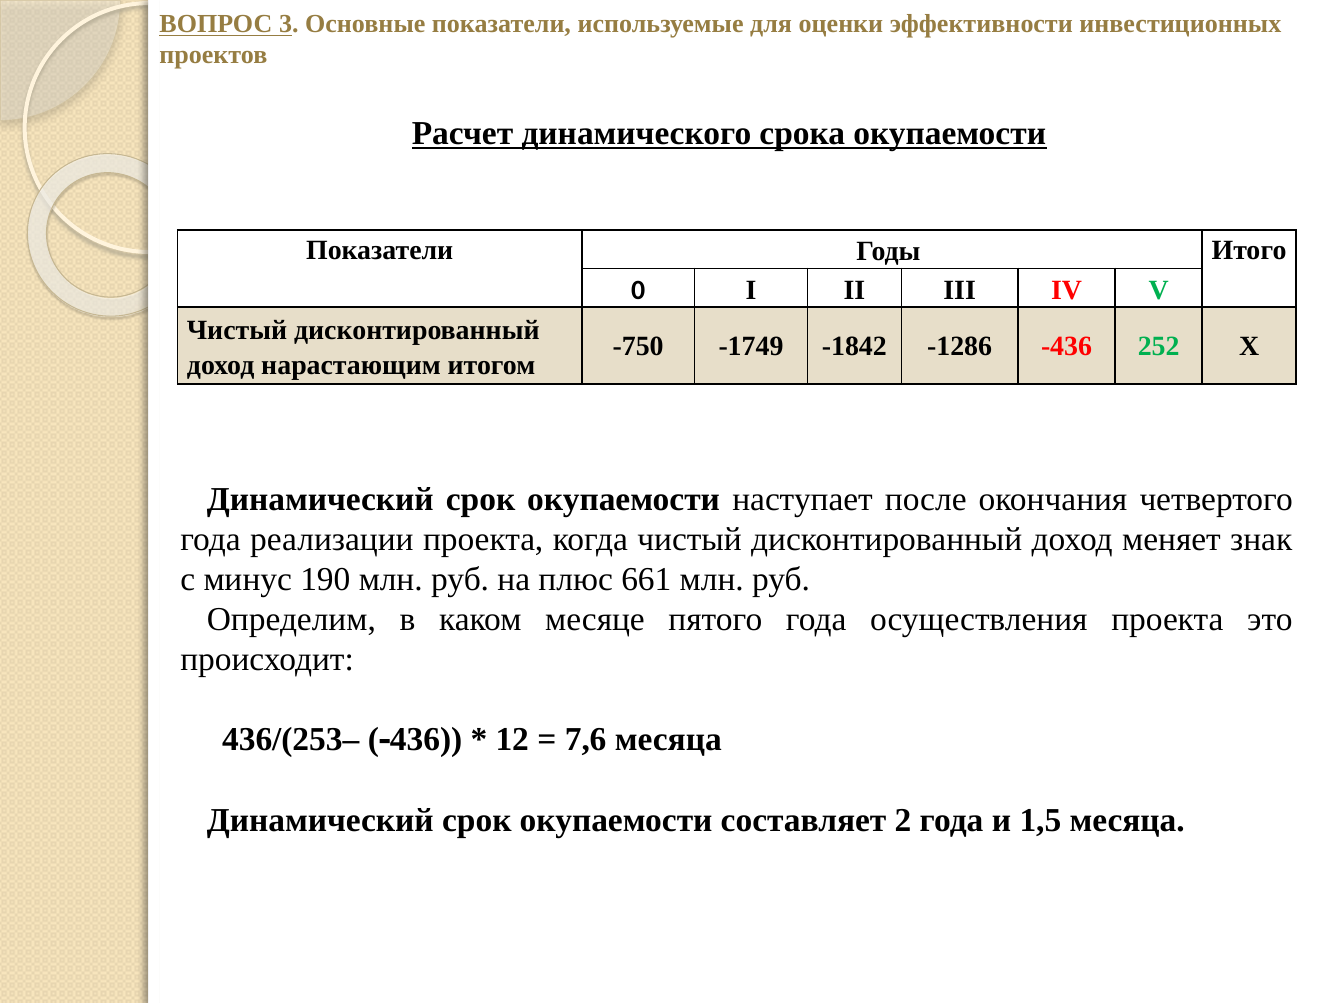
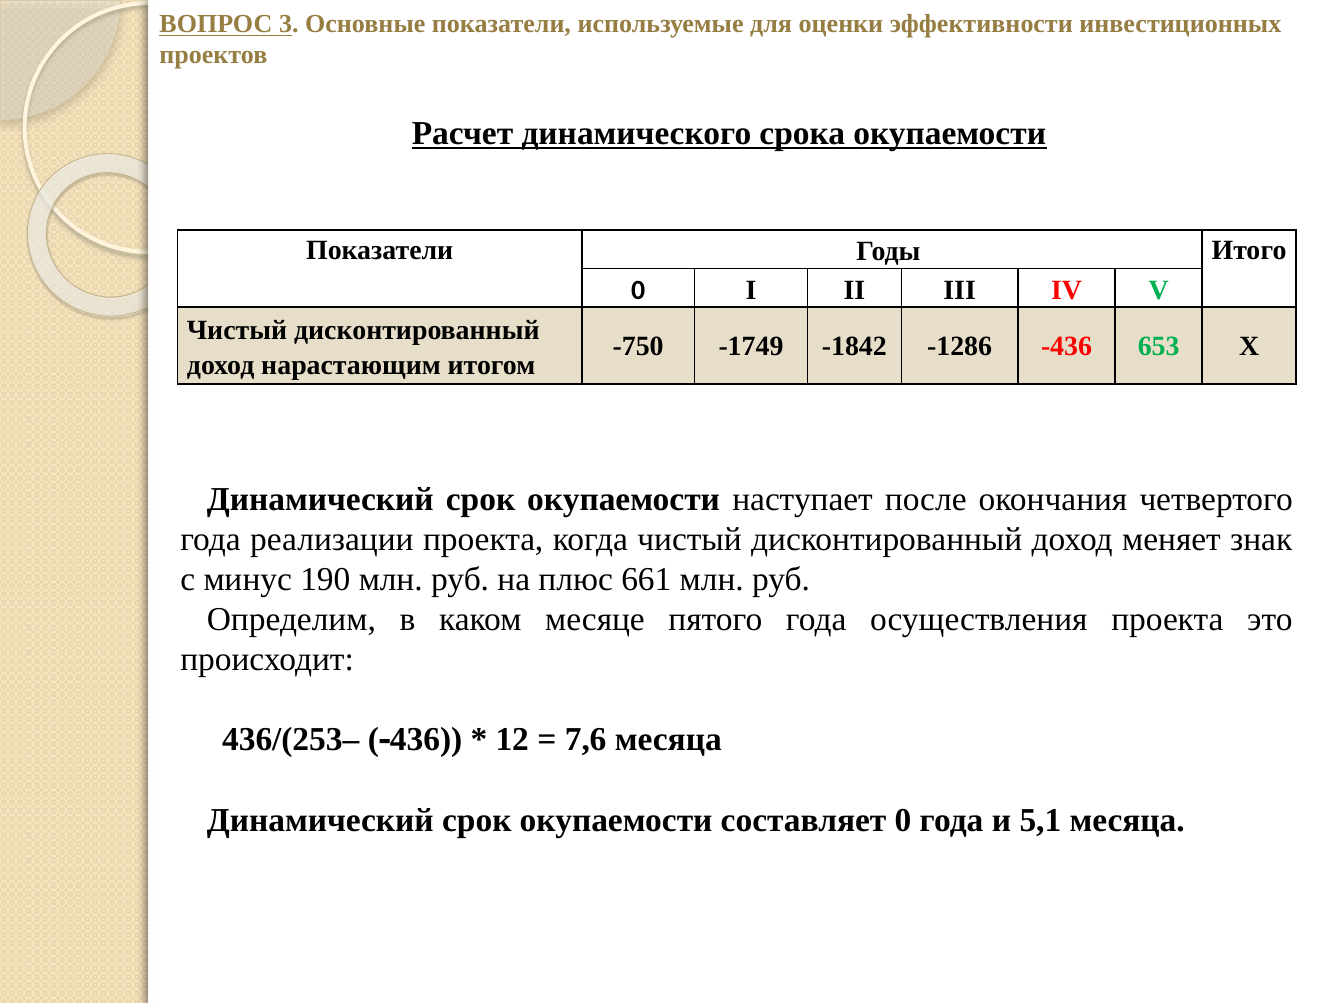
252: 252 -> 653
составляет 2: 2 -> 0
1,5: 1,5 -> 5,1
